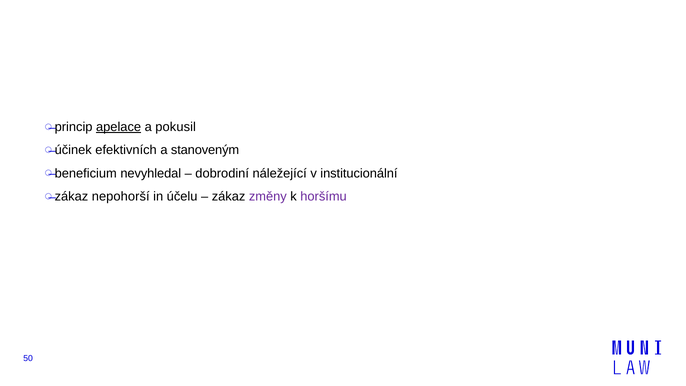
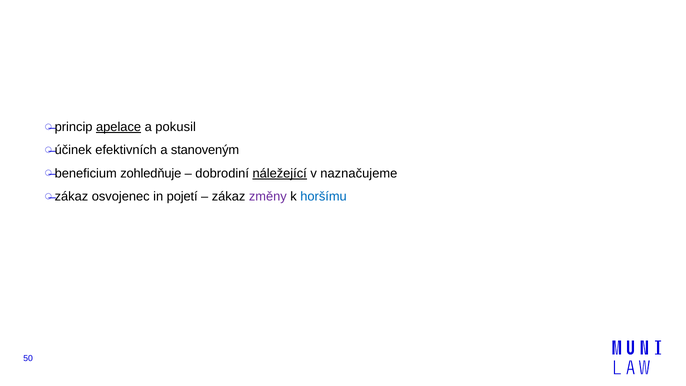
nevyhledal: nevyhledal -> zohledňuje
náležející underline: none -> present
institucionální: institucionální -> naznačujeme
nepohorší: nepohorší -> osvojenec
účelu: účelu -> pojetí
horšímu colour: purple -> blue
